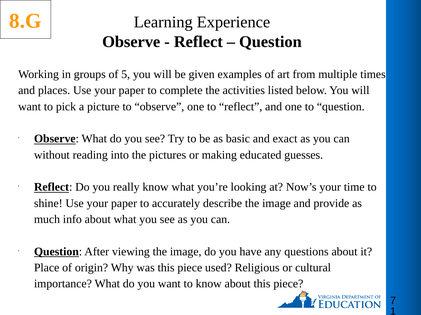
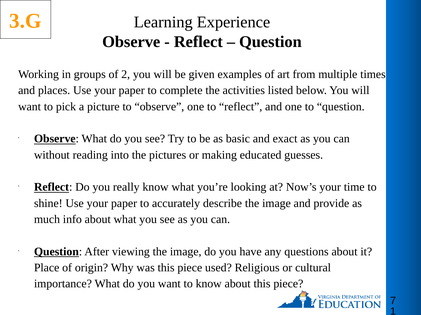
8.G: 8.G -> 3.G
5: 5 -> 2
